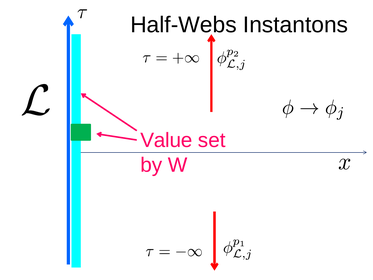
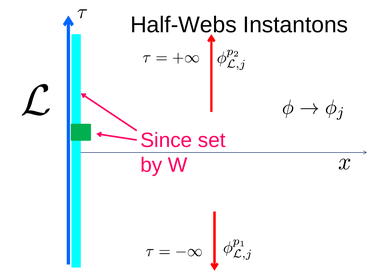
Value: Value -> Since
